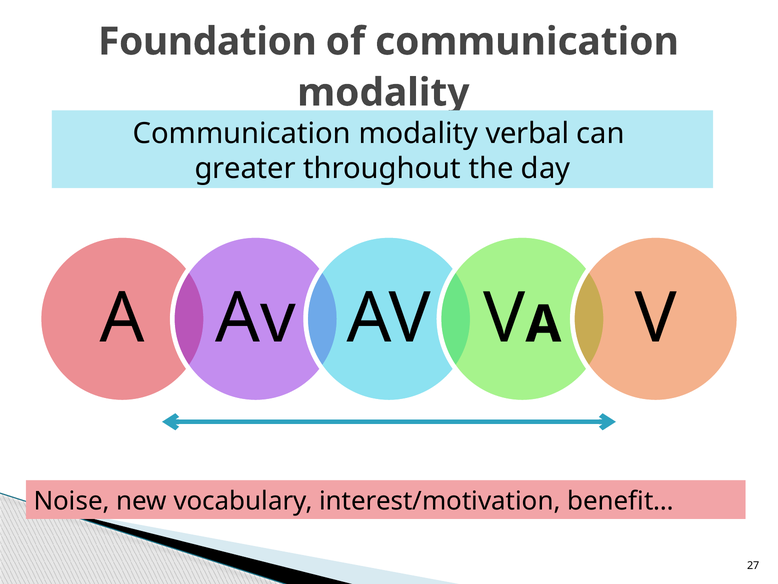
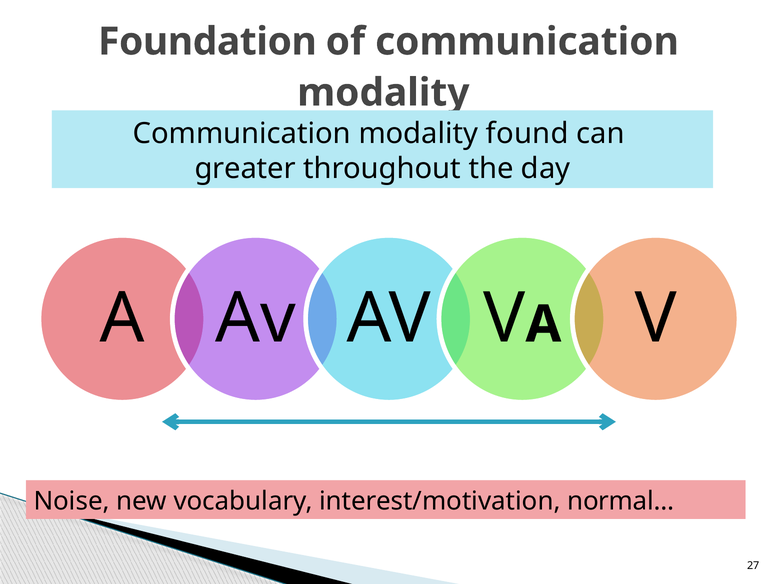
verbal: verbal -> found
benefit…: benefit… -> normal…
